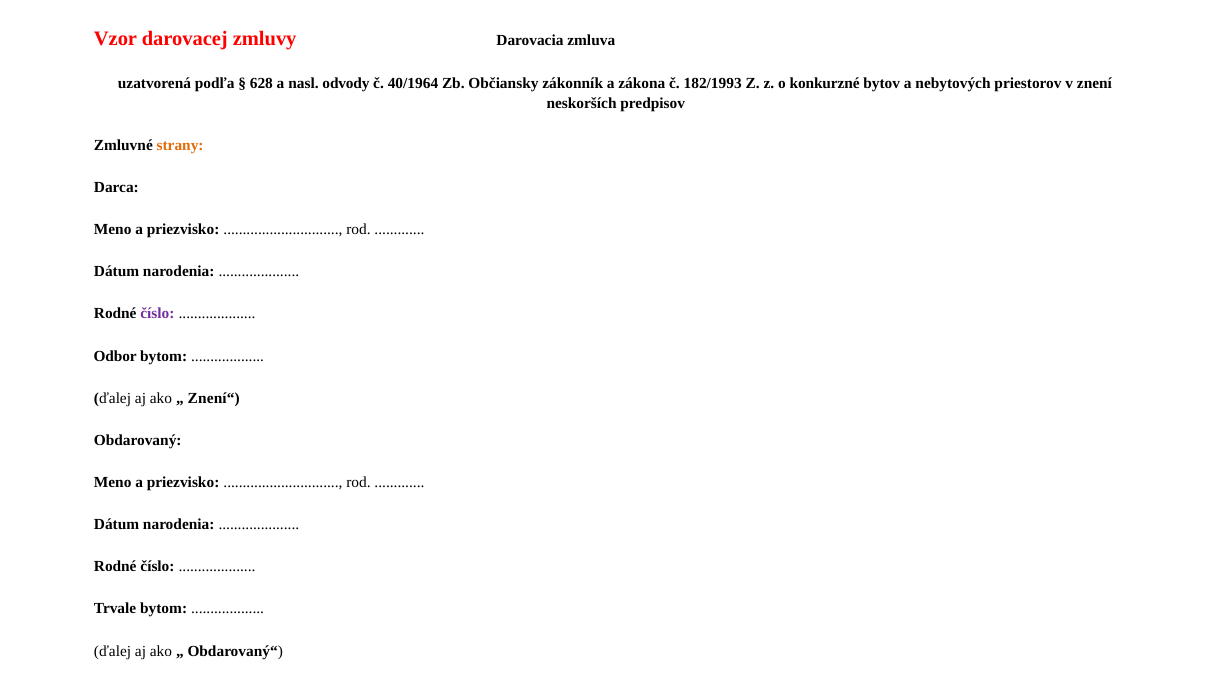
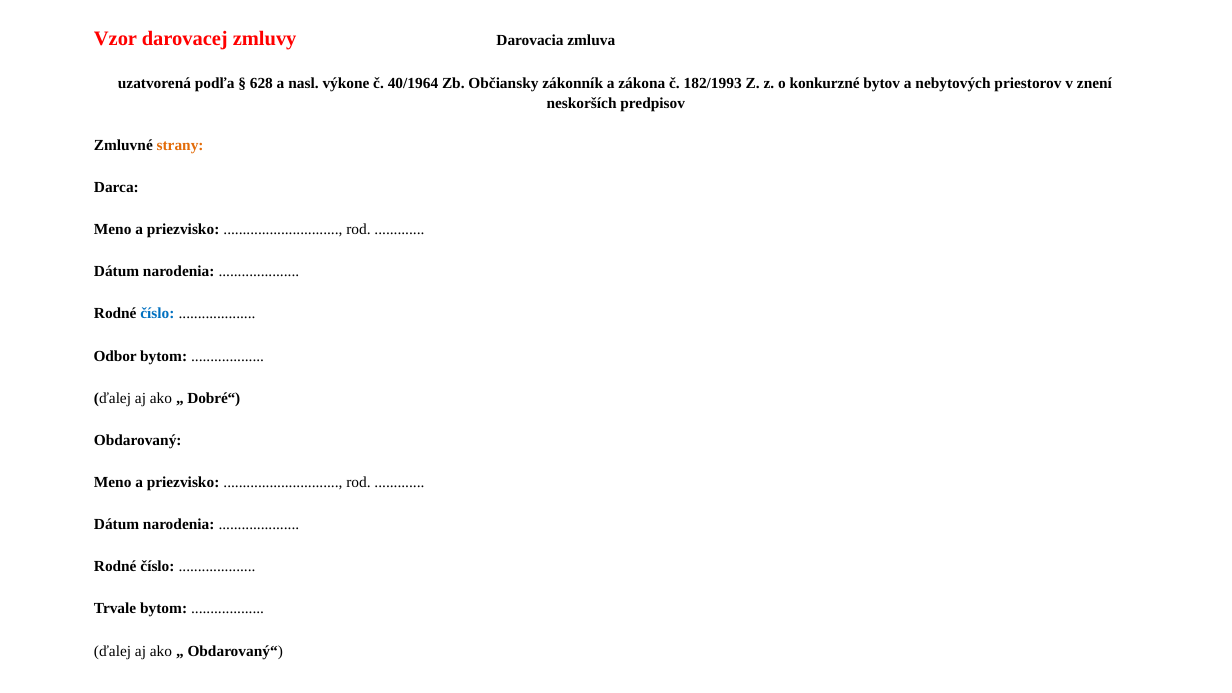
odvody: odvody -> výkone
číslo at (157, 314) colour: purple -> blue
Znení“: Znení“ -> Dobré“
